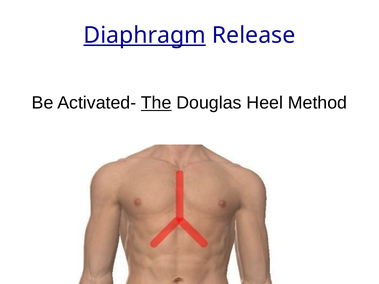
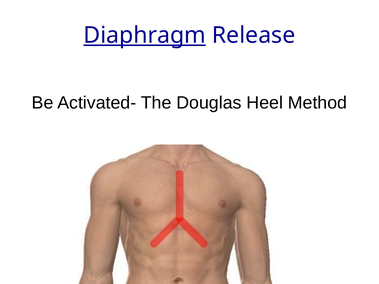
The underline: present -> none
